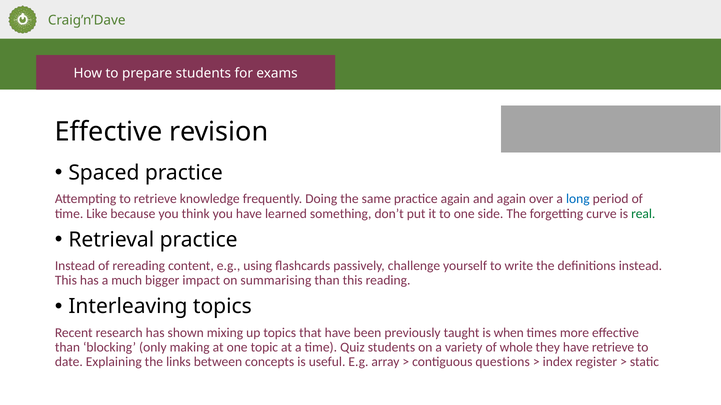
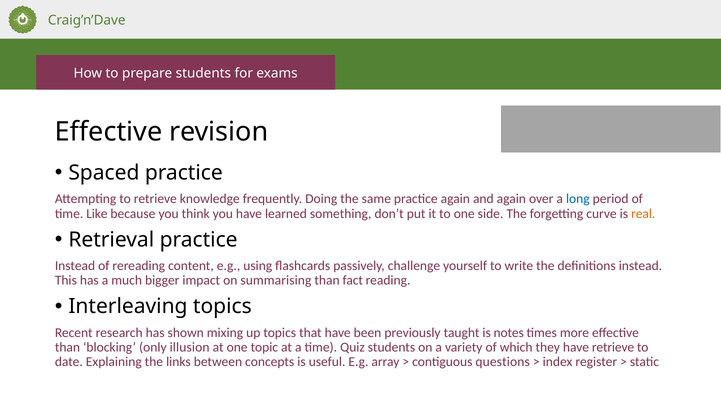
real colour: green -> orange
than this: this -> fact
when: when -> notes
making: making -> illusion
whole: whole -> which
